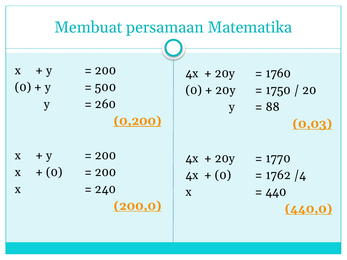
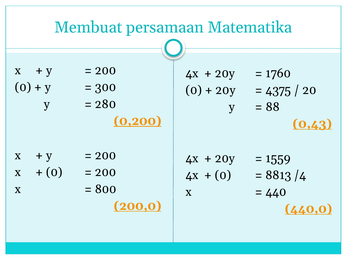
500: 500 -> 300
1750: 1750 -> 4375
260: 260 -> 280
0,03: 0,03 -> 0,43
1770: 1770 -> 1559
1762: 1762 -> 8813
240: 240 -> 800
